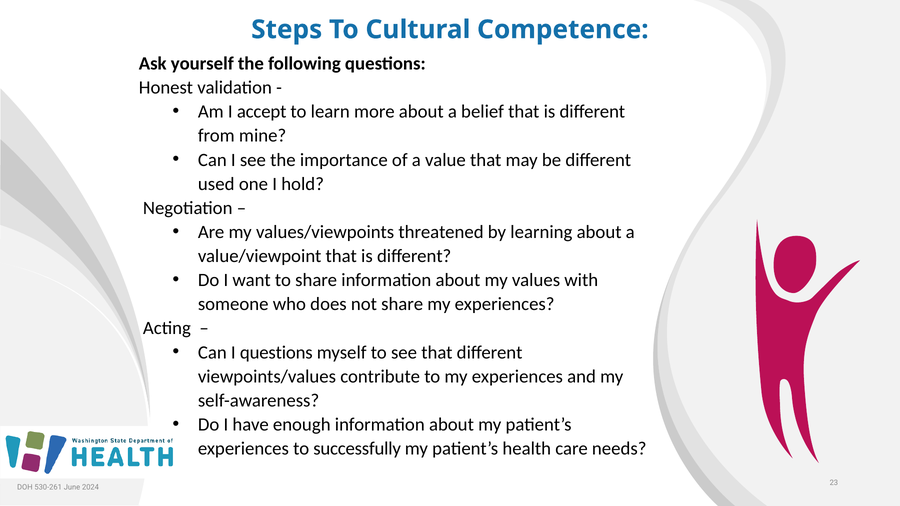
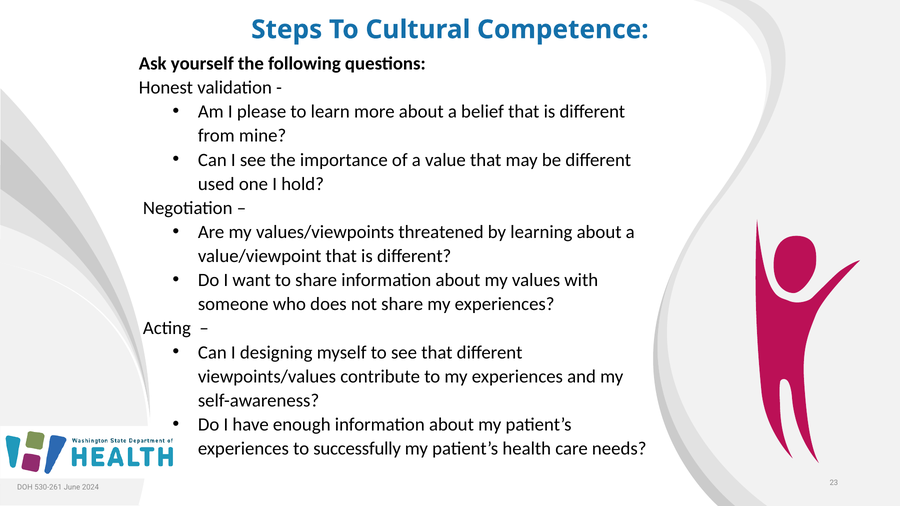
accept: accept -> please
I questions: questions -> designing
